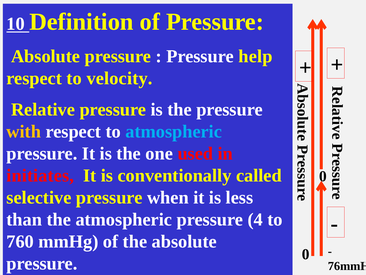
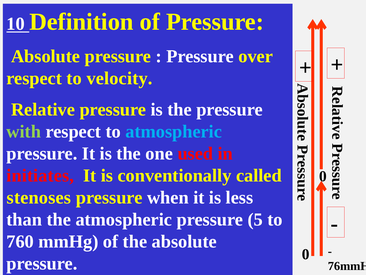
help: help -> over
with colour: yellow -> light green
selective: selective -> stenoses
4: 4 -> 5
